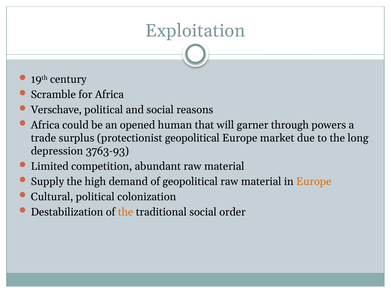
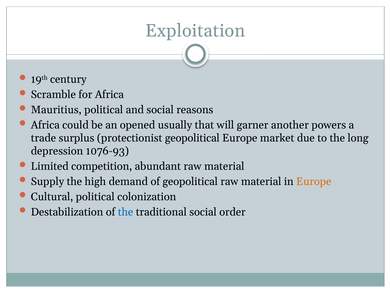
Verschave: Verschave -> Mauritius
human: human -> usually
through: through -> another
3763-93: 3763-93 -> 1076-93
the at (126, 212) colour: orange -> blue
